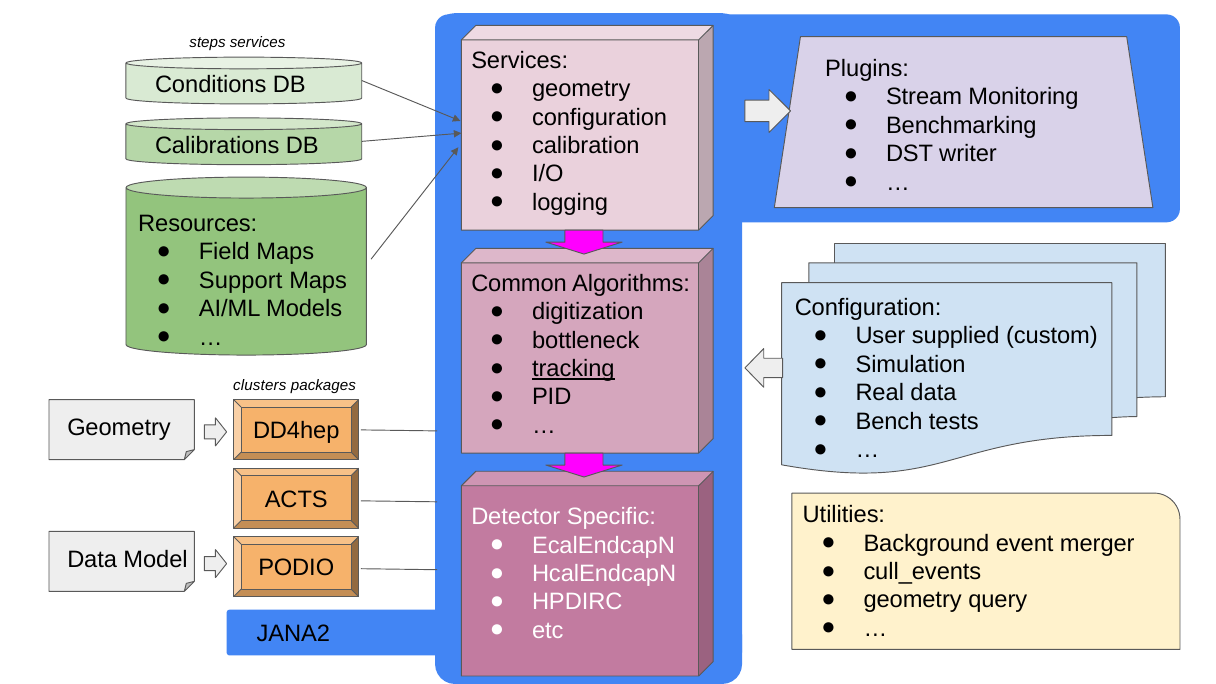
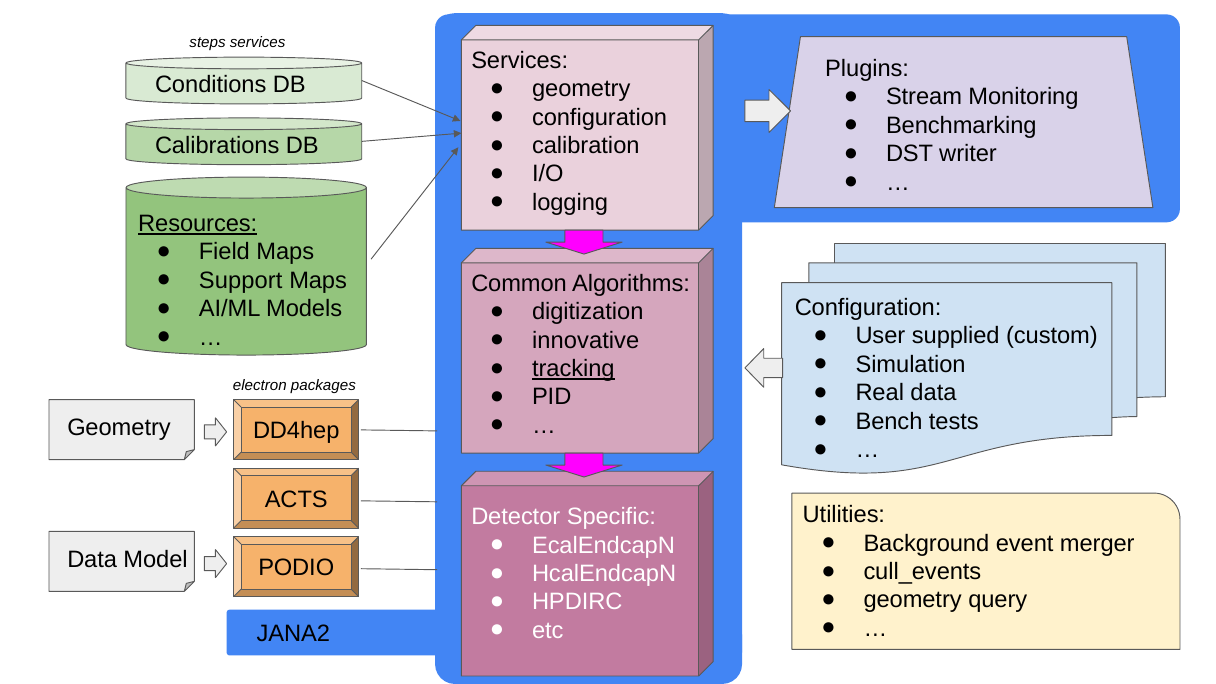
Resources underline: none -> present
bottleneck: bottleneck -> innovative
clusters: clusters -> electron
